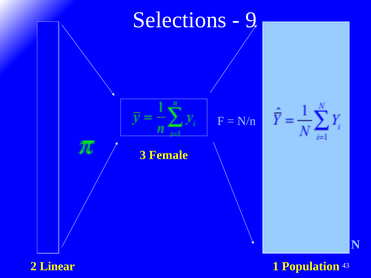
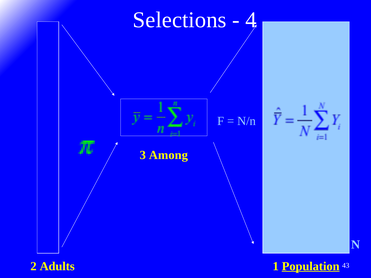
9: 9 -> 4
Female: Female -> Among
Linear: Linear -> Adults
Population underline: none -> present
